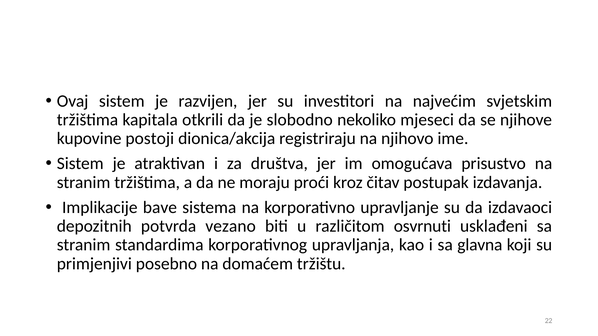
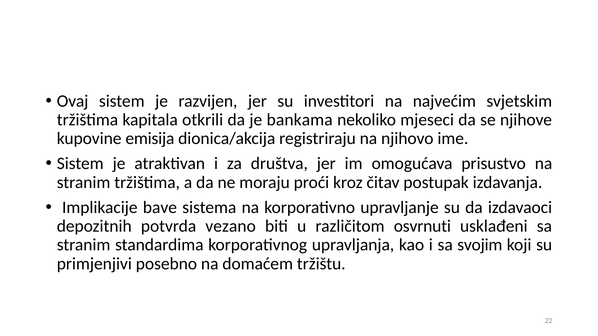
slobodno: slobodno -> bankama
postoji: postoji -> emisija
glavna: glavna -> svojim
